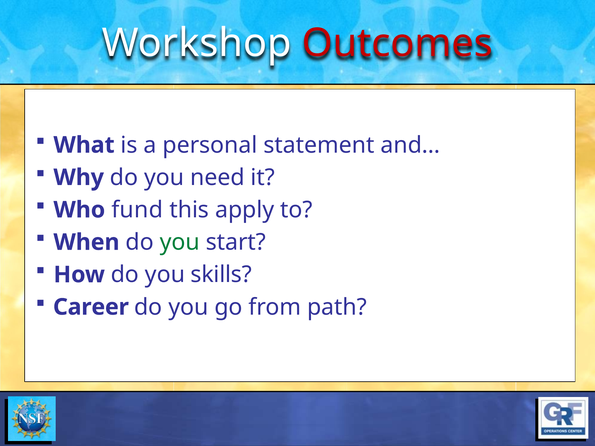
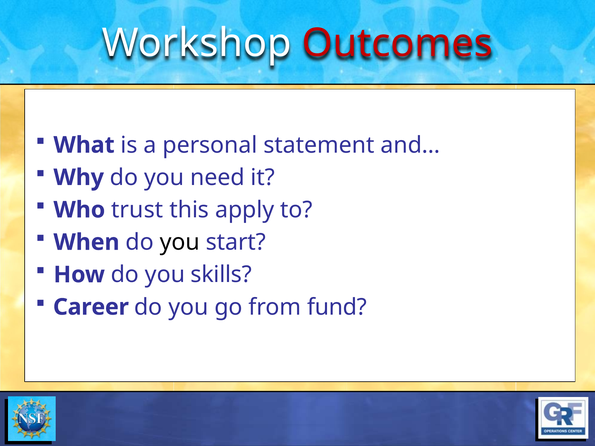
fund: fund -> trust
you at (180, 242) colour: green -> black
path: path -> fund
